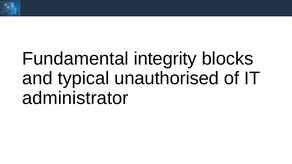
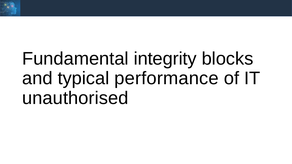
unauthorised: unauthorised -> performance
administrator: administrator -> unauthorised
